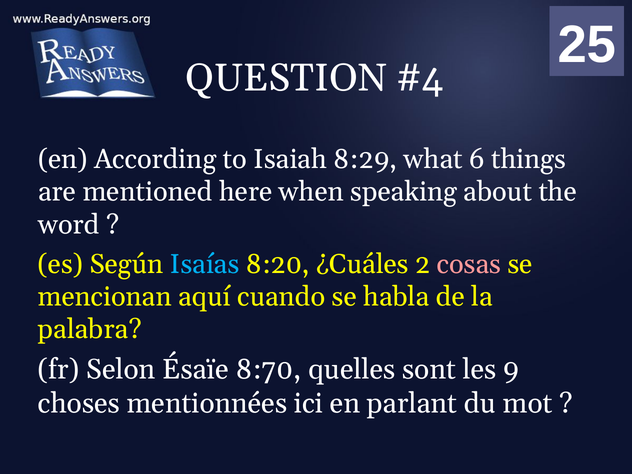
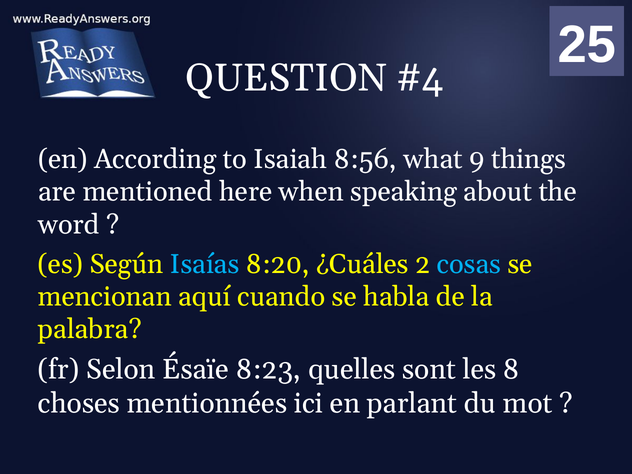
8:29: 8:29 -> 8:56
6: 6 -> 9
cosas colour: pink -> light blue
8:70: 8:70 -> 8:23
9: 9 -> 8
